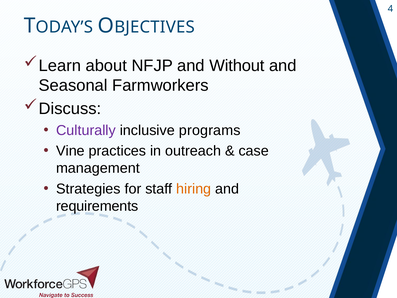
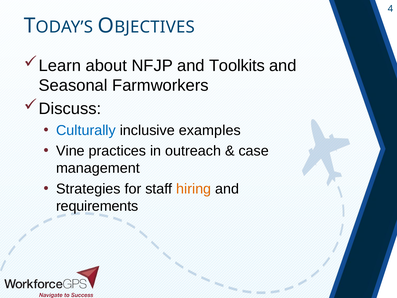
Without: Without -> Toolkits
Culturally colour: purple -> blue
programs: programs -> examples
